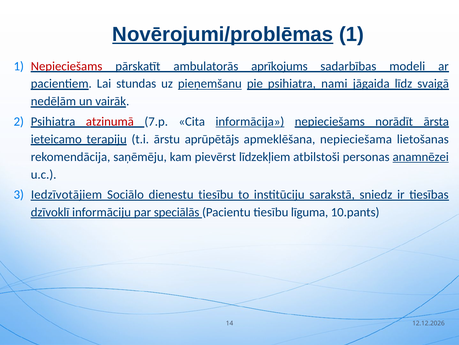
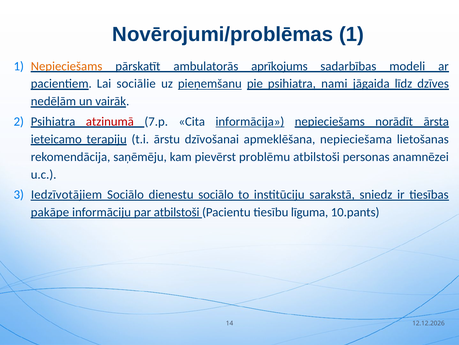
Novērojumi/problēmas underline: present -> none
Nepieciešams at (67, 66) colour: red -> orange
stundas: stundas -> sociālie
svaigā: svaigā -> dzīves
aprūpētājs: aprūpētājs -> dzīvošanai
līdzekļiem: līdzekļiem -> problēmu
anamnēzei underline: present -> none
dienestu tiesību: tiesību -> sociālo
dzīvoklī: dzīvoklī -> pakāpe
par speciālās: speciālās -> atbilstoši
